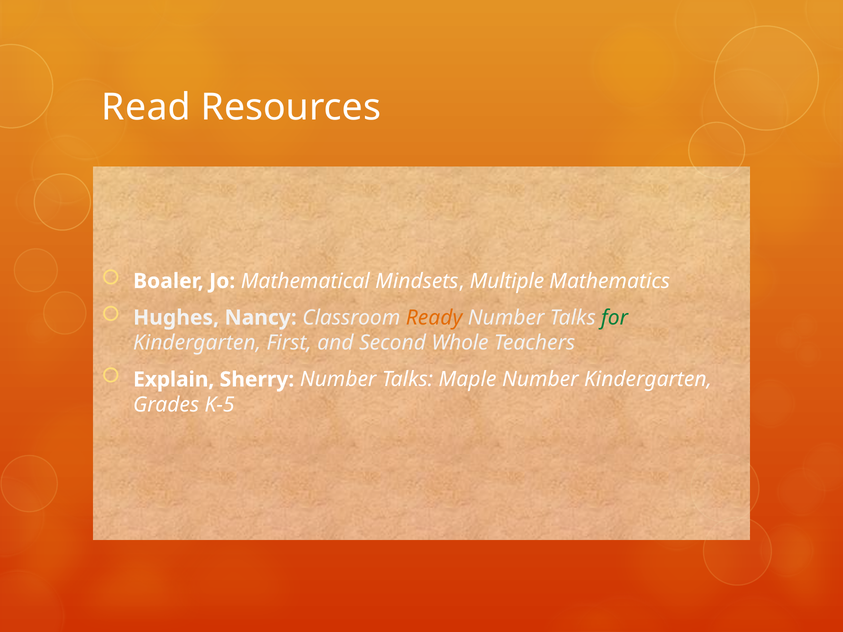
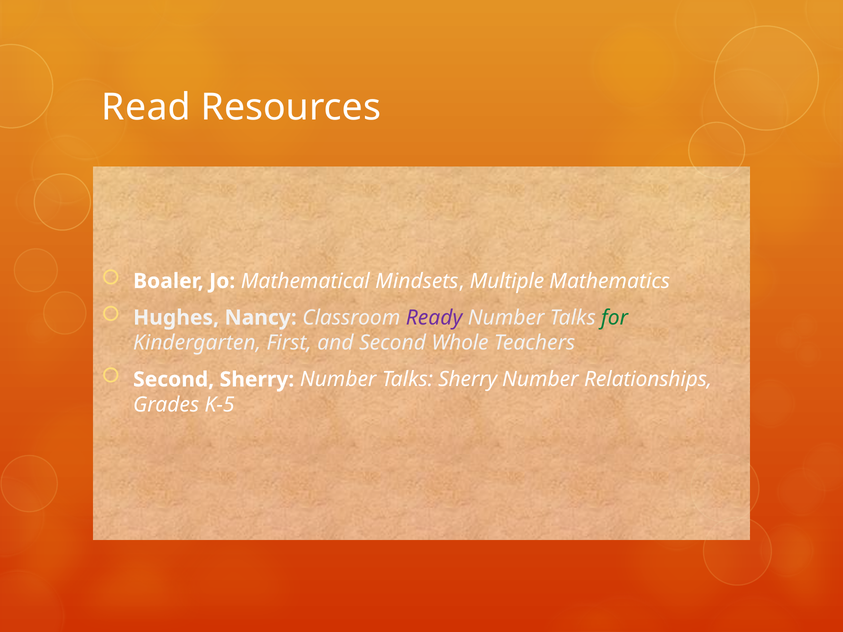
Ready colour: orange -> purple
Explain at (174, 380): Explain -> Second
Talks Maple: Maple -> Sherry
Number Kindergarten: Kindergarten -> Relationships
